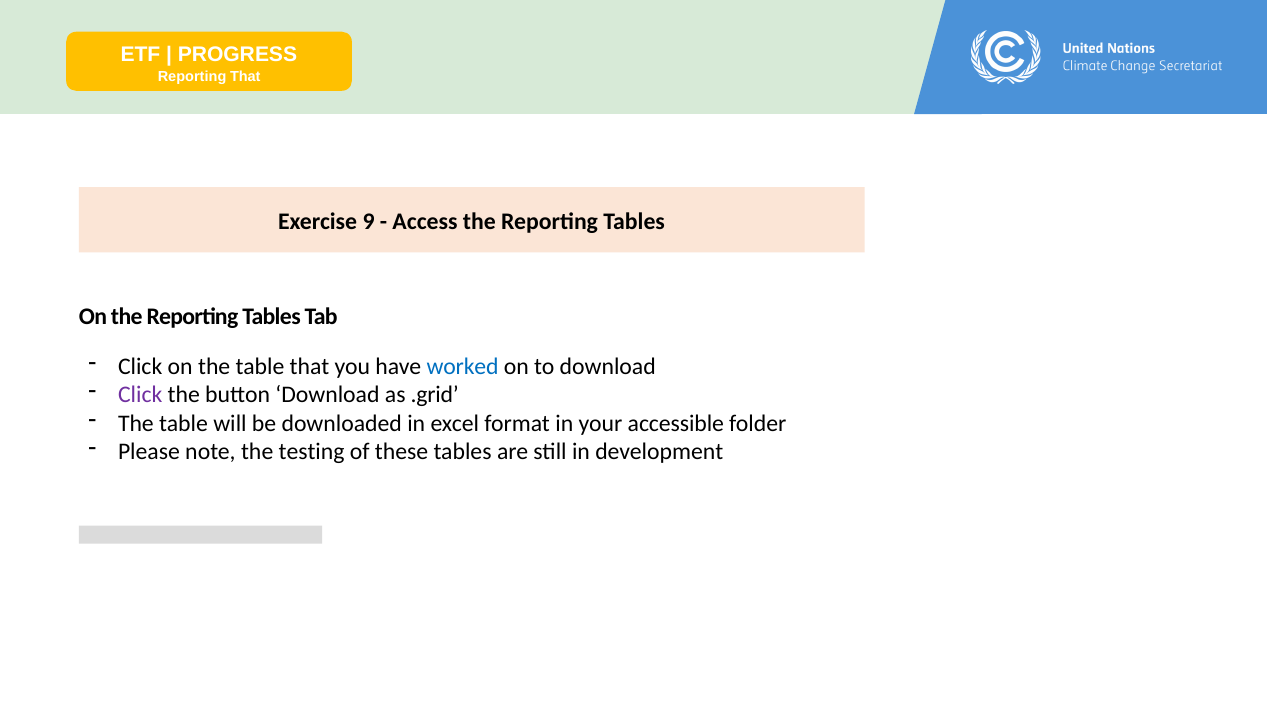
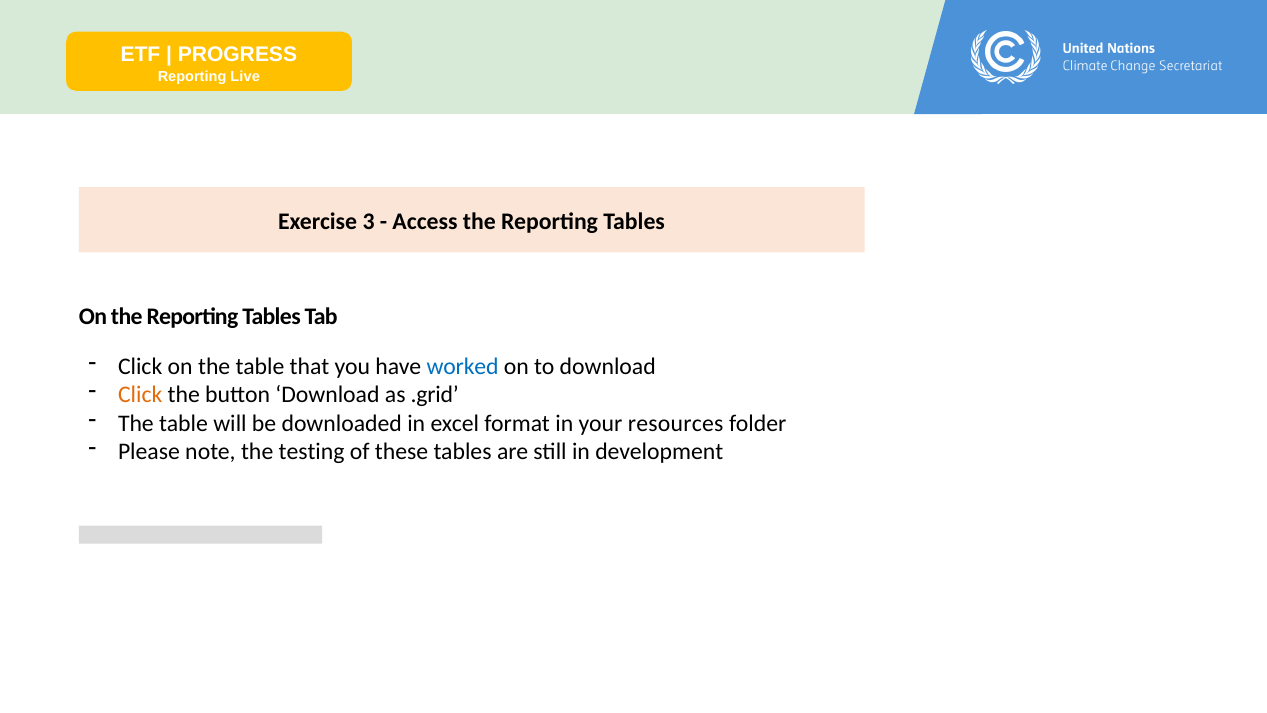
Reporting That: That -> Live
9: 9 -> 3
Click at (140, 395) colour: purple -> orange
accessible: accessible -> resources
